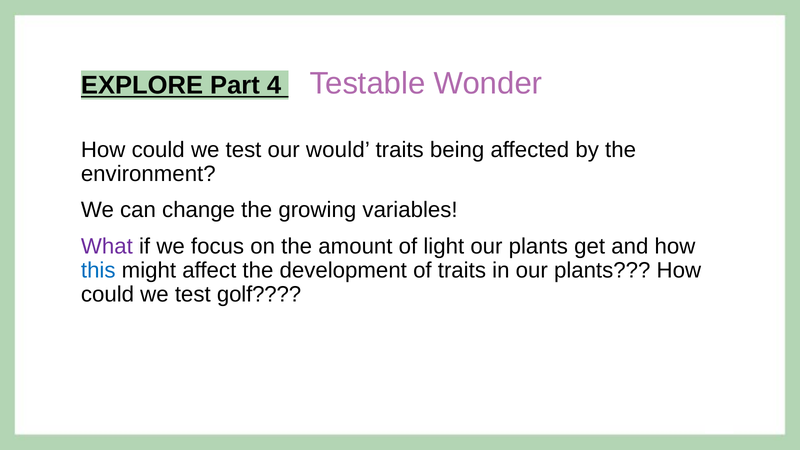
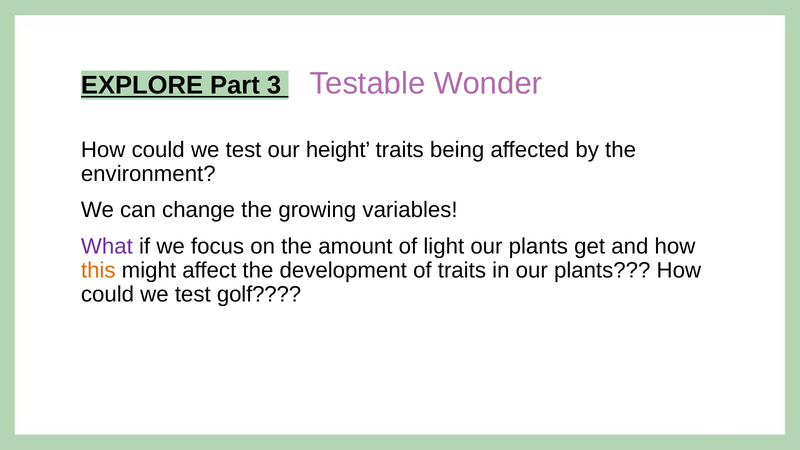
4: 4 -> 3
would: would -> height
this colour: blue -> orange
